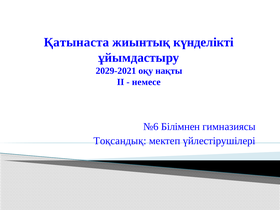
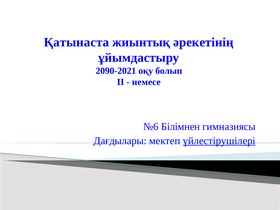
күнделікті: күнделікті -> әрекетінің
2029-2021: 2029-2021 -> 2090-2021
нақты: нақты -> болып
Тоқсандық: Тоқсандық -> Дағдылары
үйлестірушілері underline: none -> present
